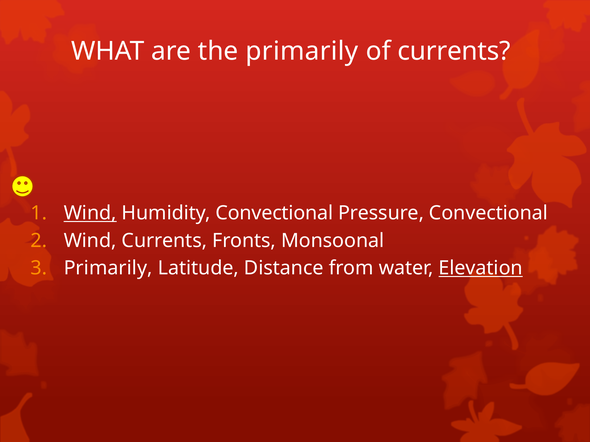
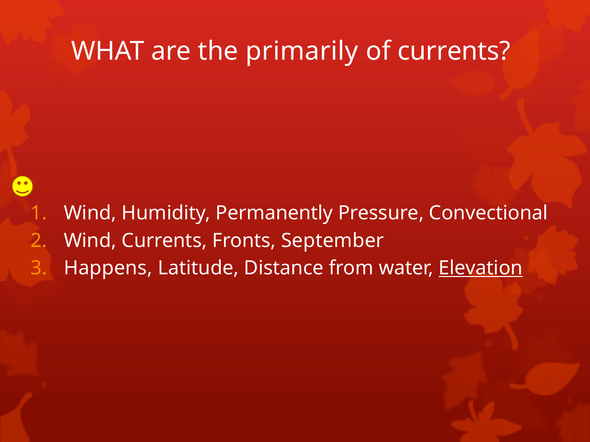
Wind at (90, 213) underline: present -> none
Humidity Convectional: Convectional -> Permanently
Monsoonal: Monsoonal -> September
Primarily at (108, 268): Primarily -> Happens
